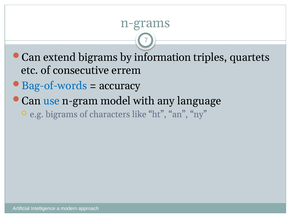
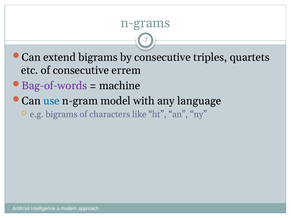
by information: information -> consecutive
Bag-of-words colour: blue -> purple
accuracy: accuracy -> machine
